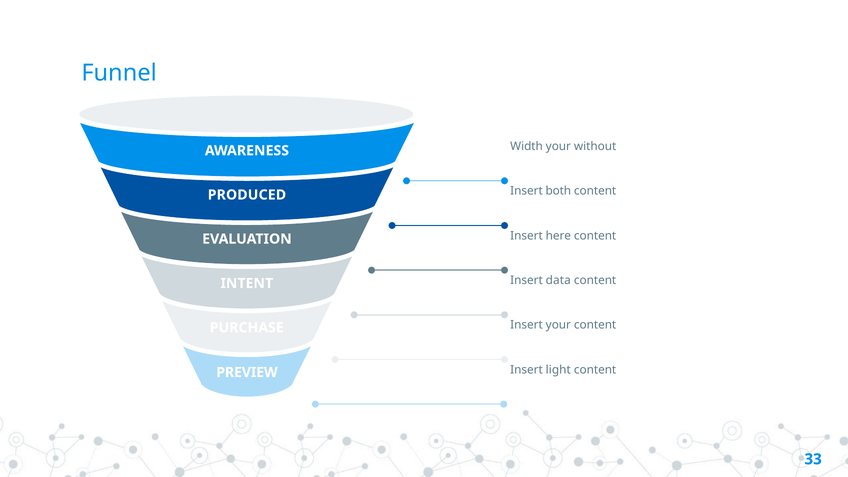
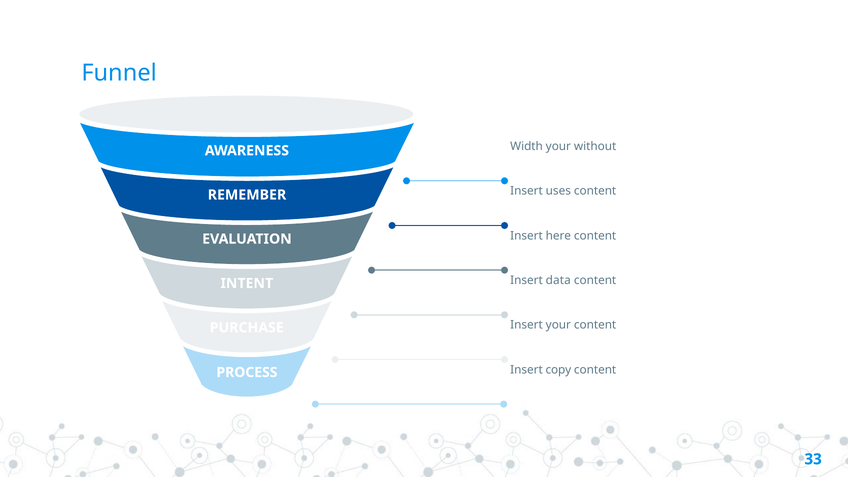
both: both -> uses
PRODUCED: PRODUCED -> REMEMBER
light: light -> copy
PREVIEW: PREVIEW -> PROCESS
